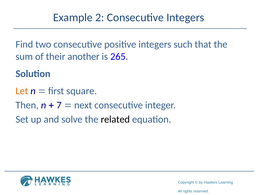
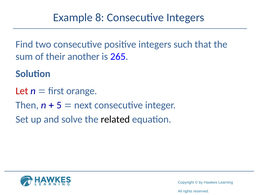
2: 2 -> 8
Let colour: orange -> red
square: square -> orange
7: 7 -> 5
